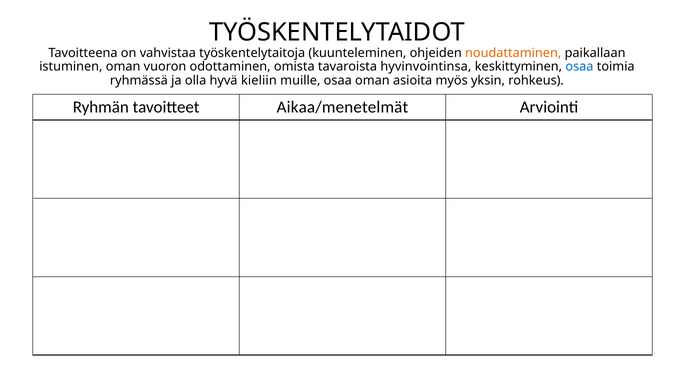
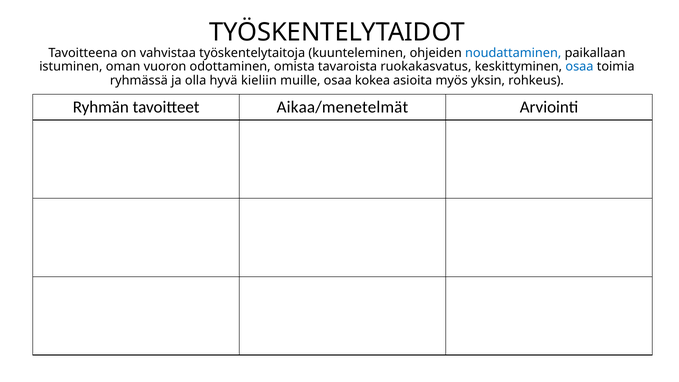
noudattaminen colour: orange -> blue
hyvinvointinsa: hyvinvointinsa -> ruokakasvatus
osaa oman: oman -> kokea
